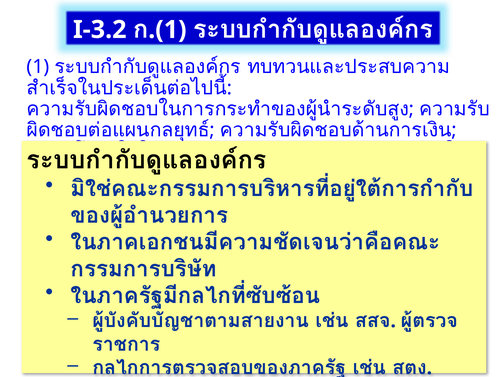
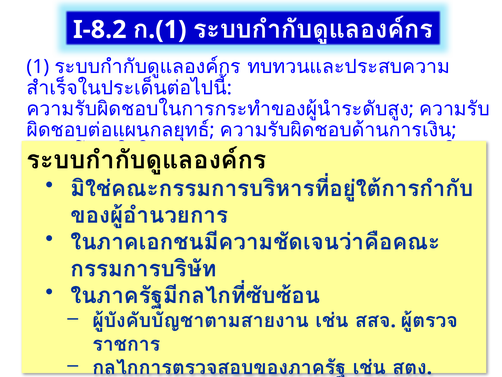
I-3.2: I-3.2 -> I-8.2
